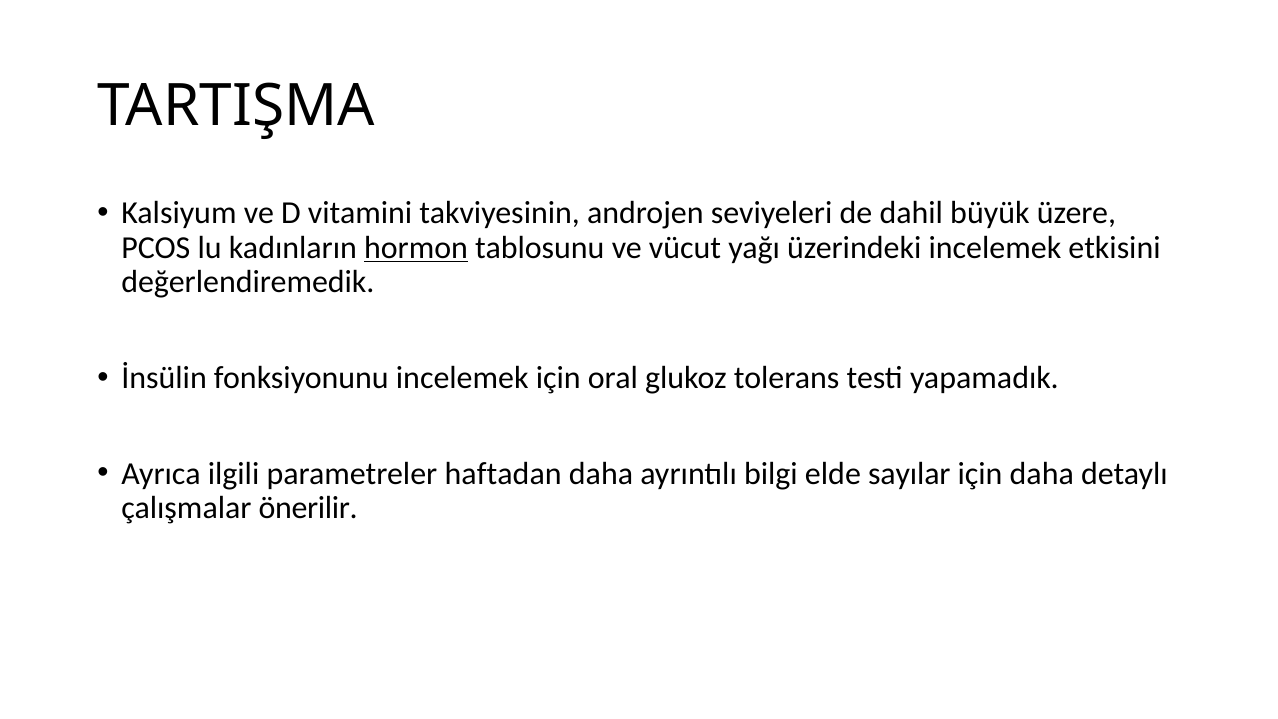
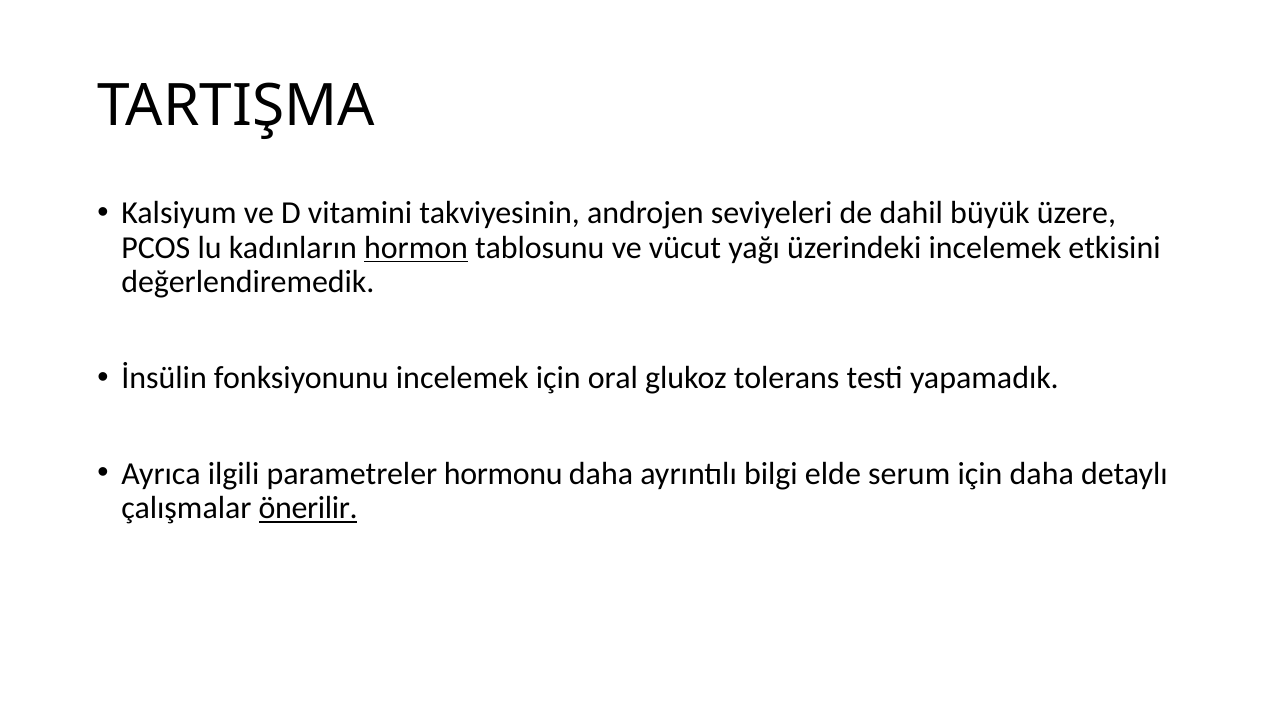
haftadan: haftadan -> hormonu
sayılar: sayılar -> serum
önerilir underline: none -> present
